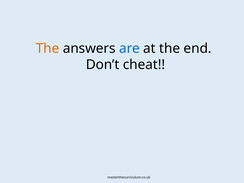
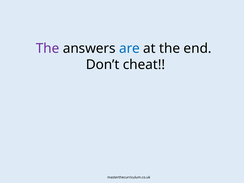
The at (48, 48) colour: orange -> purple
